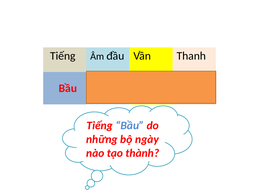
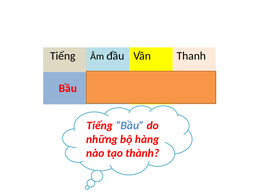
ngày: ngày -> hàng
